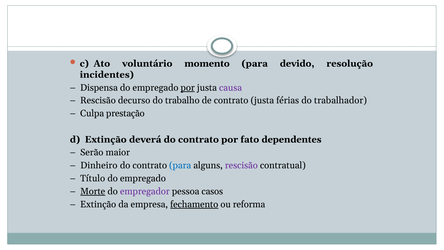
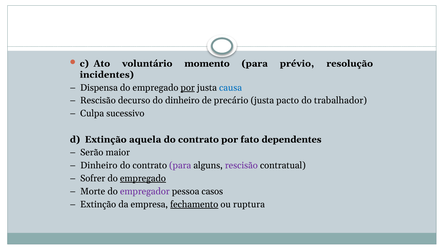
devido: devido -> prévio
causa colour: purple -> blue
do trabalho: trabalho -> dinheiro
de contrato: contrato -> precário
férias: férias -> pacto
prestação: prestação -> sucessivo
deverá: deverá -> aquela
para at (180, 165) colour: blue -> purple
Título: Título -> Sofrer
empregado at (143, 178) underline: none -> present
Morte underline: present -> none
reforma: reforma -> ruptura
